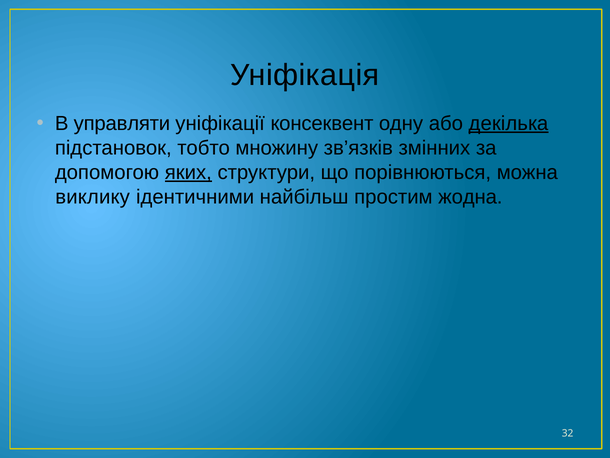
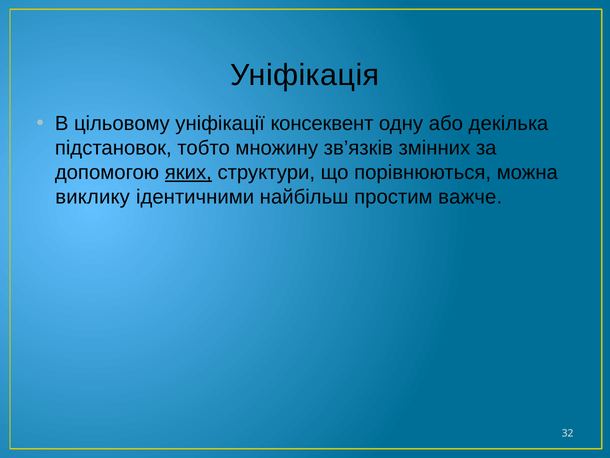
управляти: управляти -> цільовому
декілька underline: present -> none
жодна: жодна -> важче
